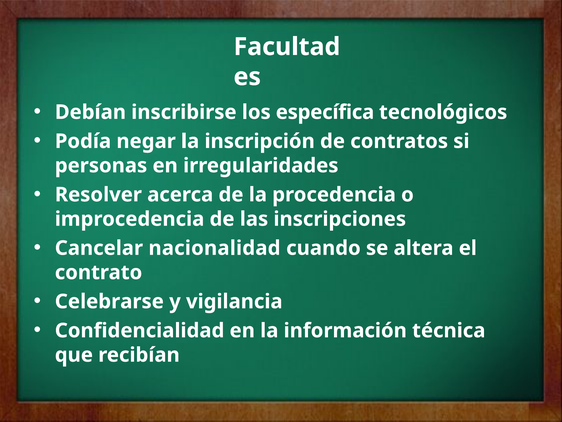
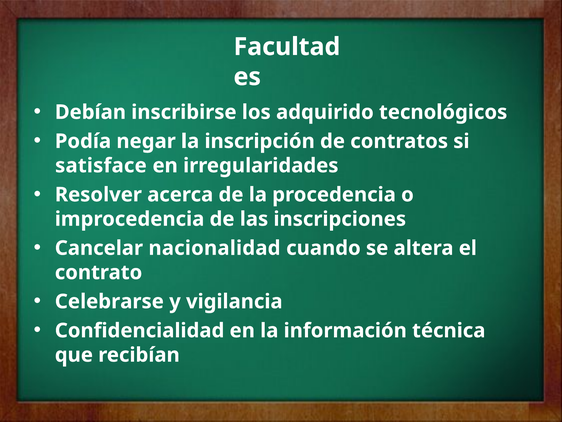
específica: específica -> adquirido
personas: personas -> satisface
